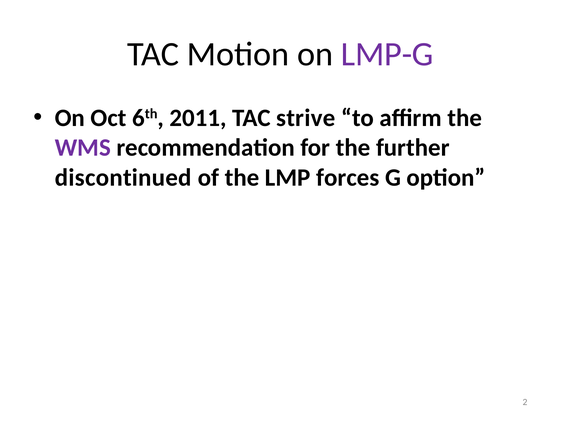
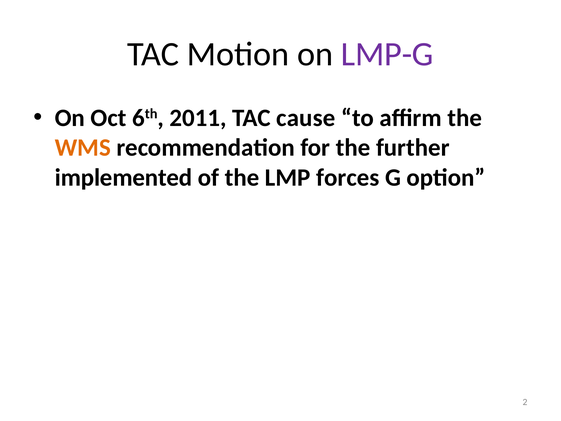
strive: strive -> cause
WMS colour: purple -> orange
discontinued: discontinued -> implemented
